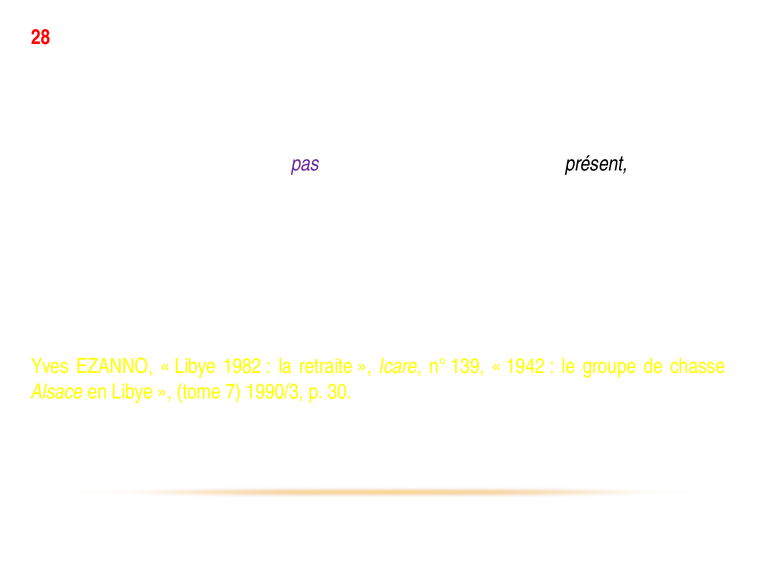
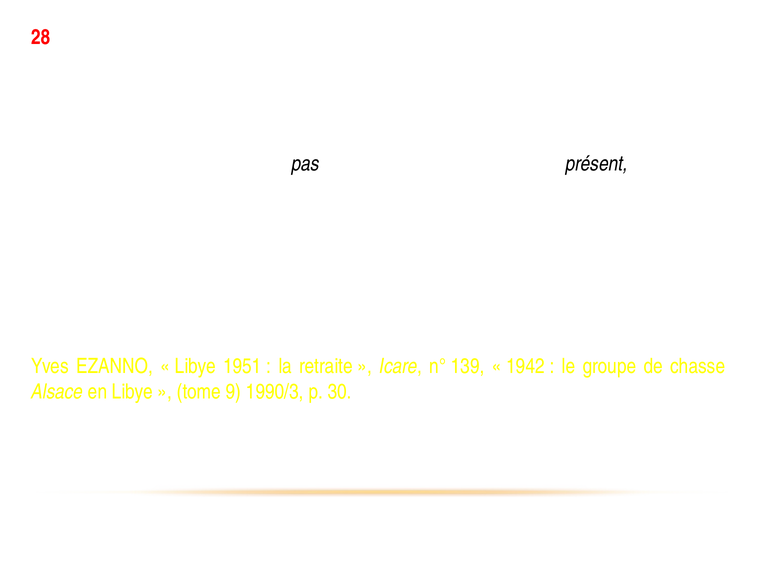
pas at (306, 164) colour: purple -> black
1982: 1982 -> 1951
7: 7 -> 9
